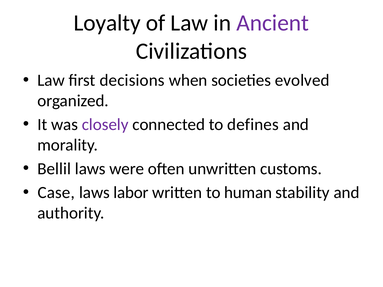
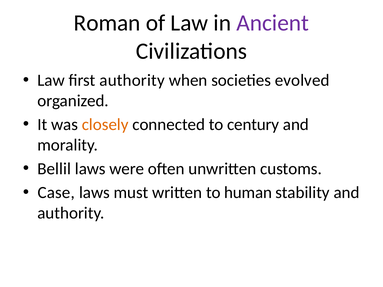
Loyalty: Loyalty -> Roman
first decisions: decisions -> authority
closely colour: purple -> orange
defines: defines -> century
labor: labor -> must
